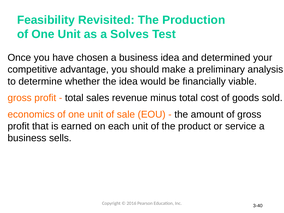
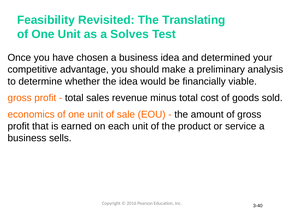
Production: Production -> Translating
